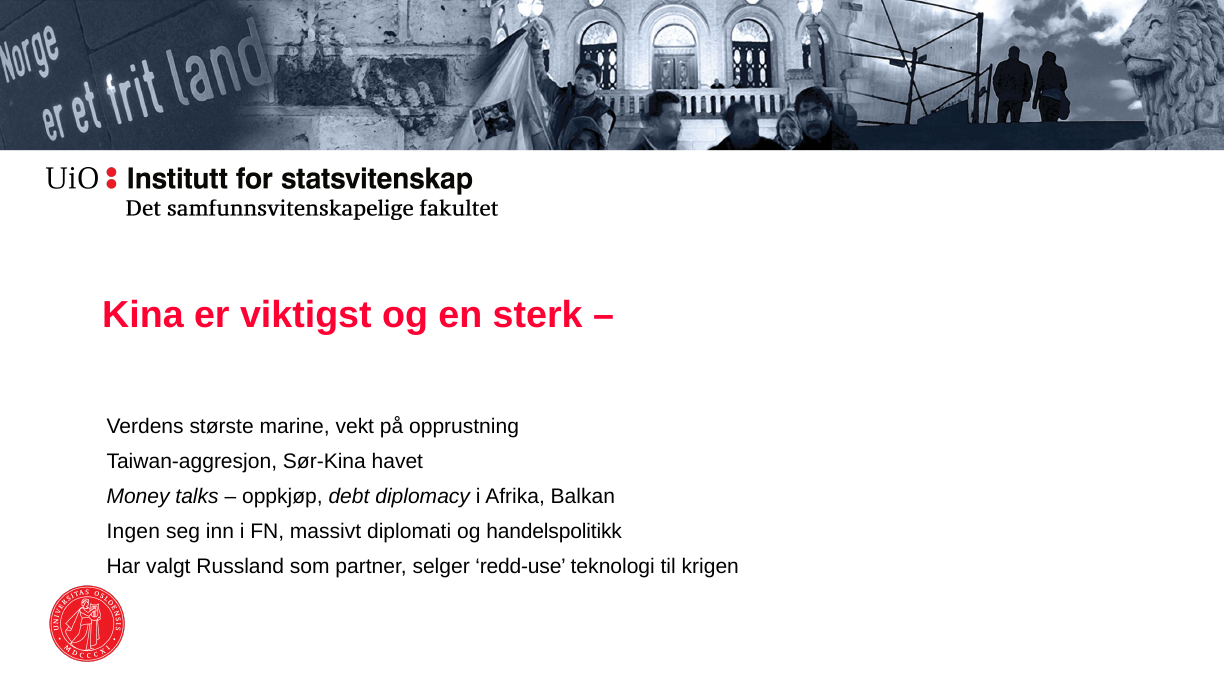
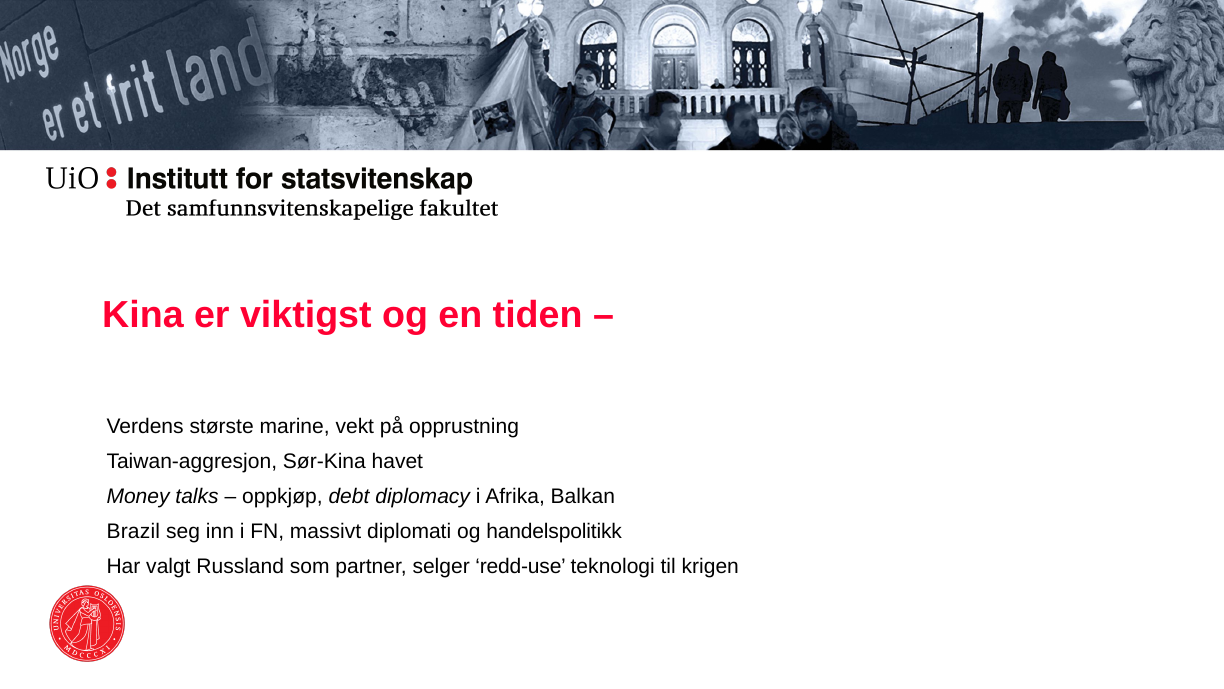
sterk: sterk -> tiden
Ingen: Ingen -> Brazil
